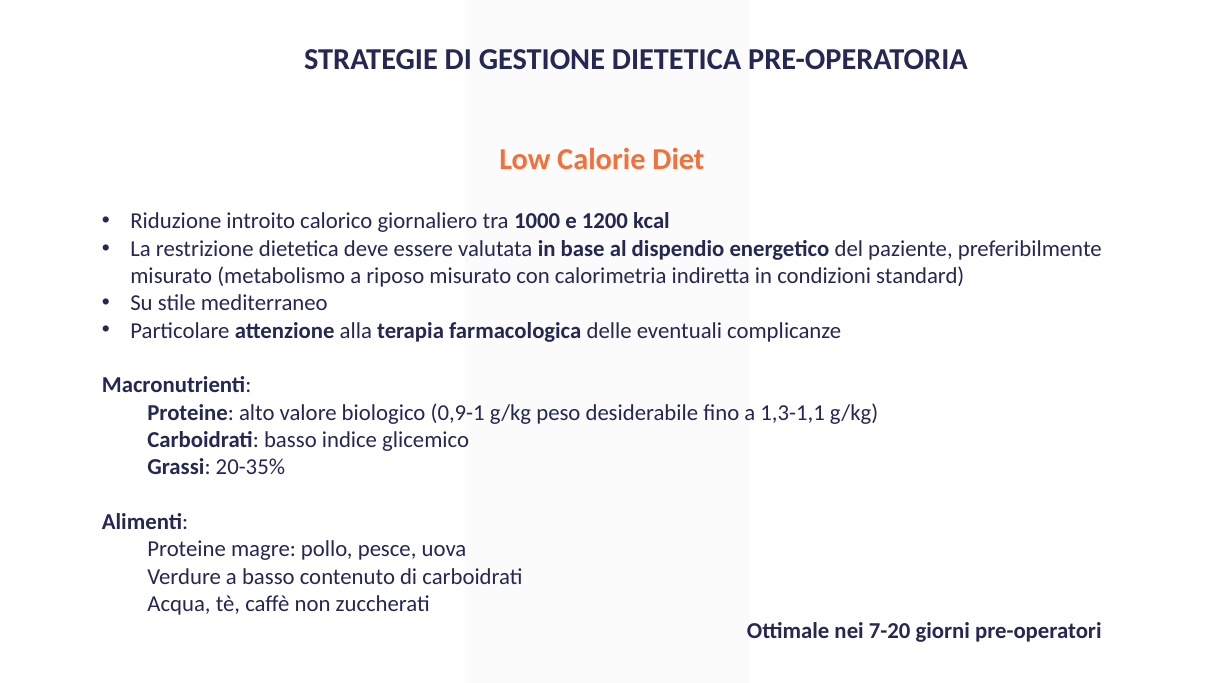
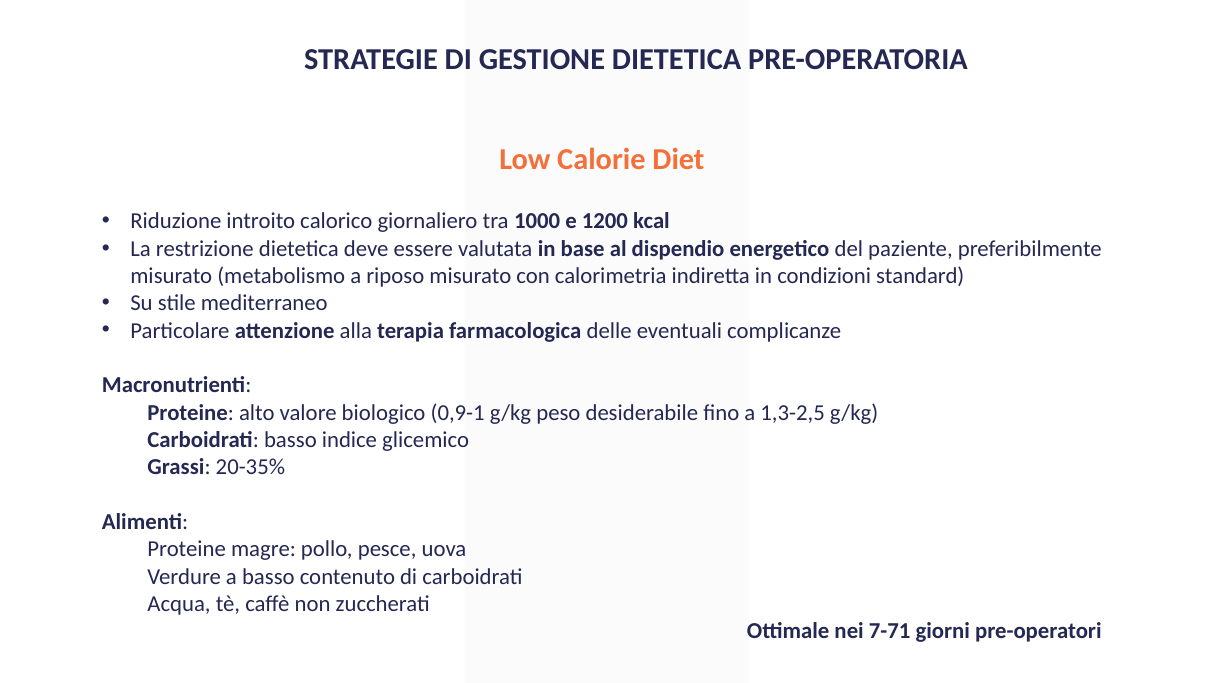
1,3-1,1: 1,3-1,1 -> 1,3-2,5
7-20: 7-20 -> 7-71
